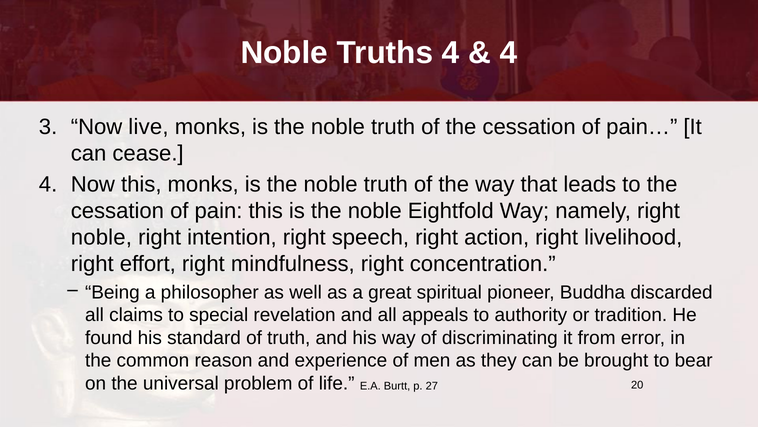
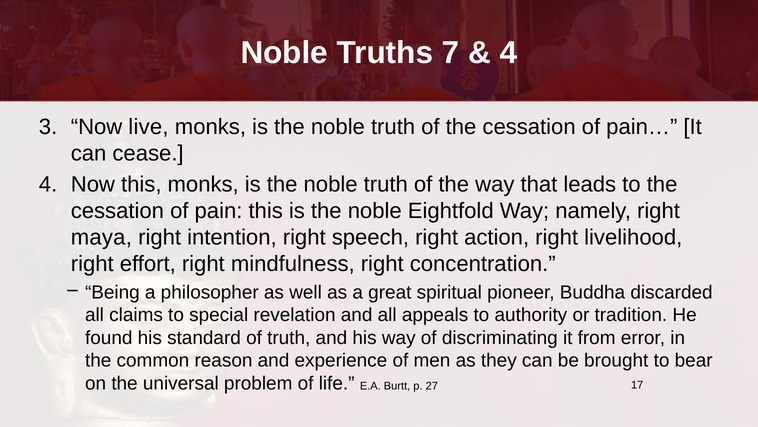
Truths 4: 4 -> 7
noble at (101, 237): noble -> maya
20: 20 -> 17
